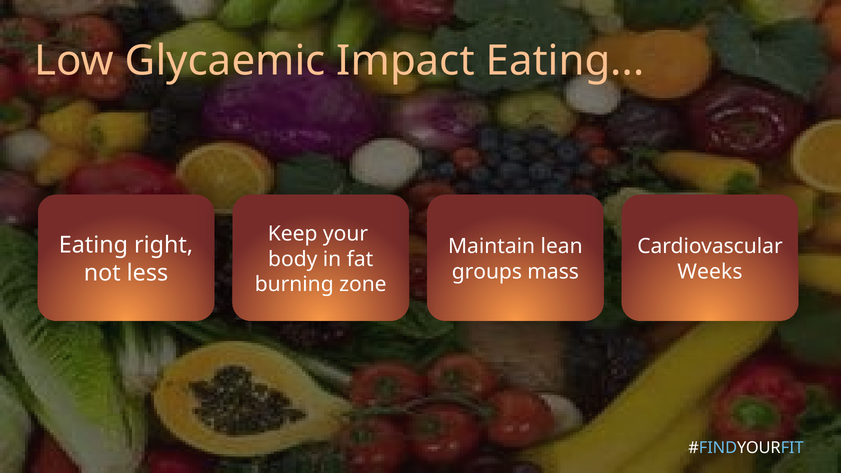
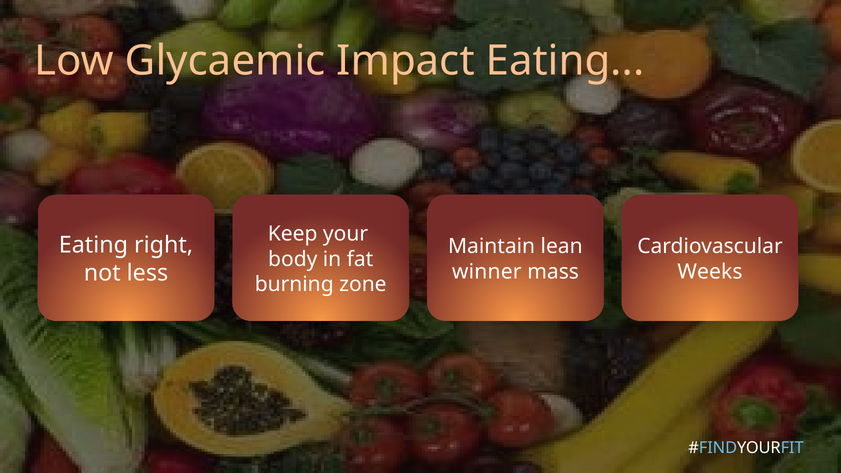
groups: groups -> winner
